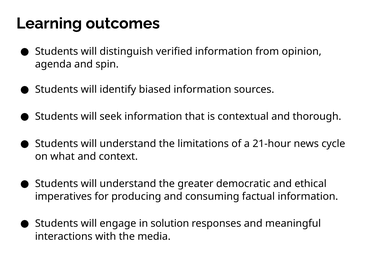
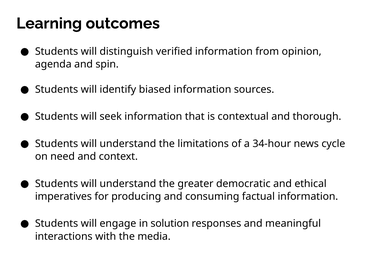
21-hour: 21-hour -> 34-hour
what: what -> need
